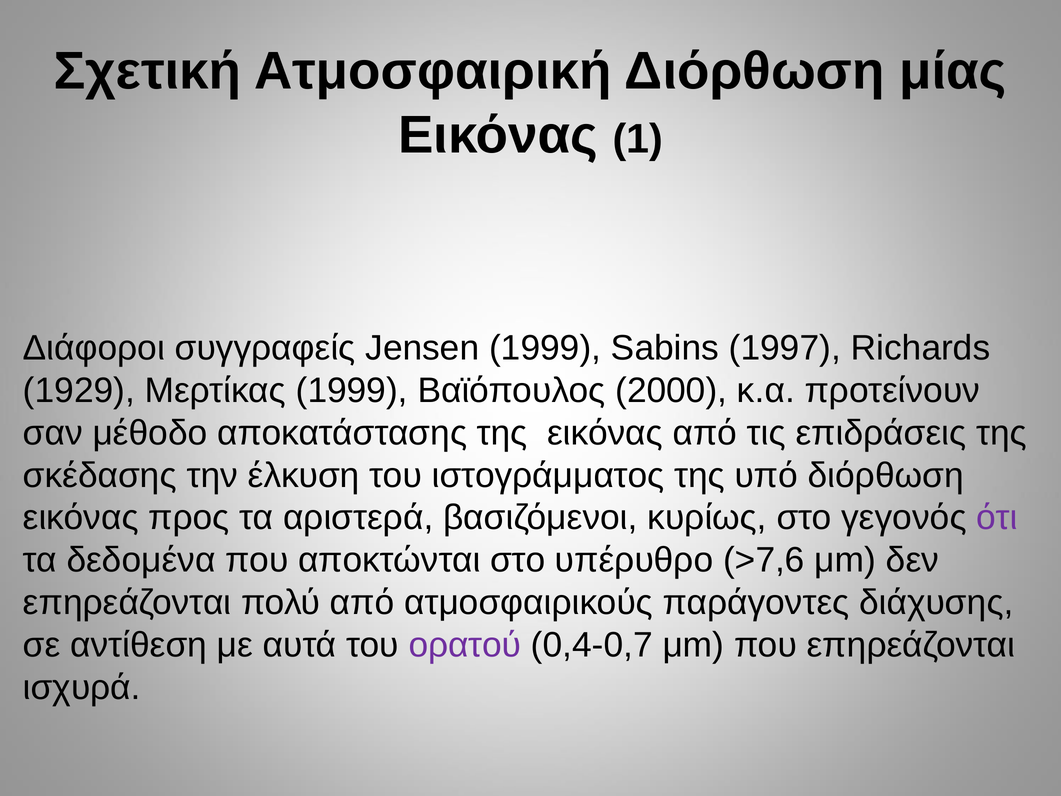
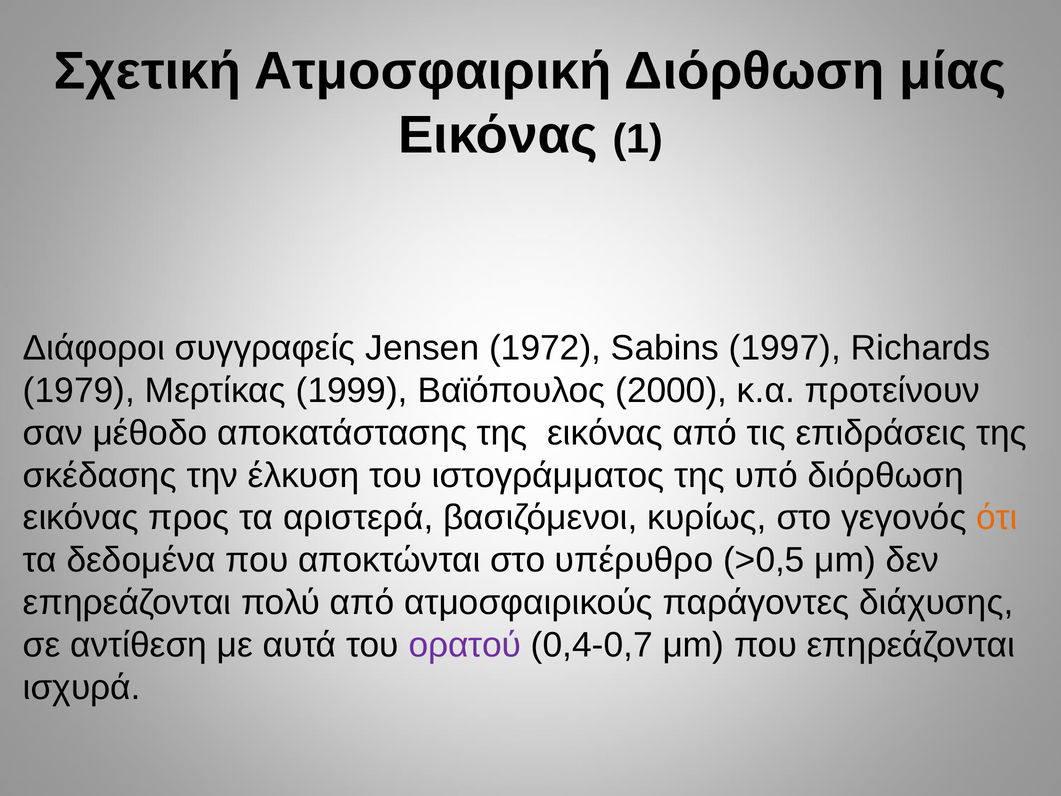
Jensen 1999: 1999 -> 1972
1929: 1929 -> 1979
ότι colour: purple -> orange
>7,6: >7,6 -> >0,5
